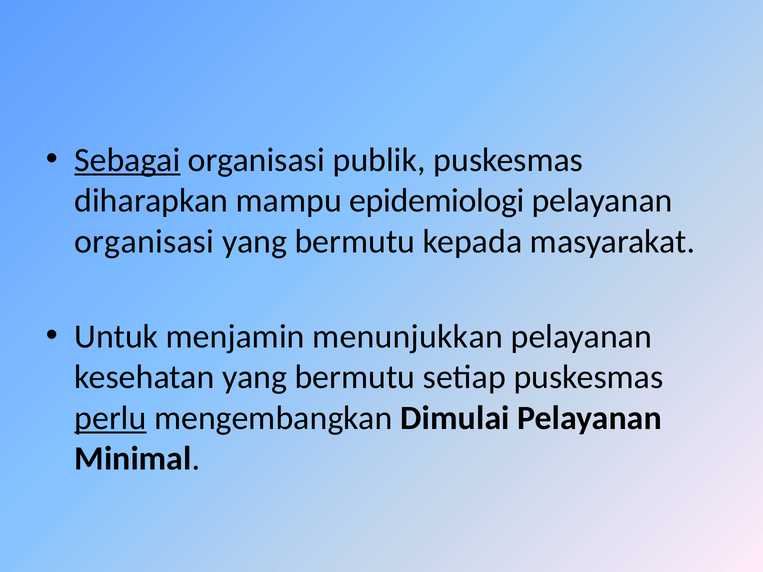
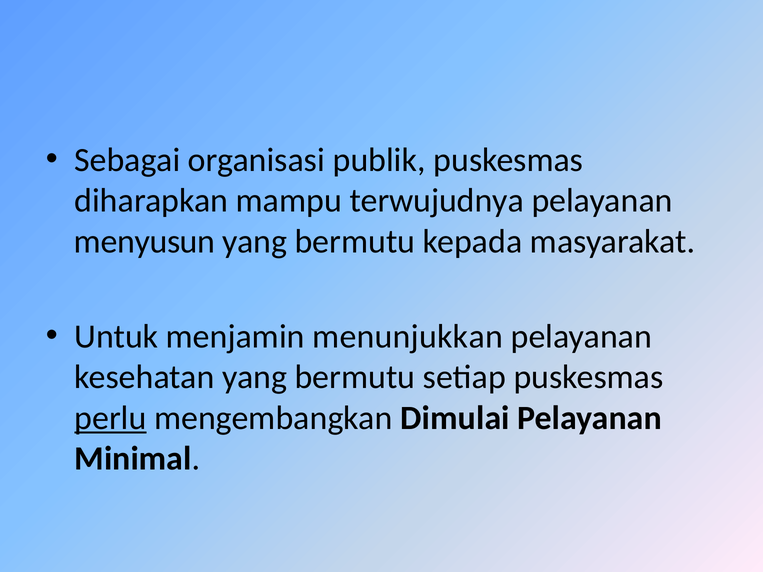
Sebagai underline: present -> none
epidemiologi: epidemiologi -> terwujudnya
organisasi at (144, 242): organisasi -> menyusun
